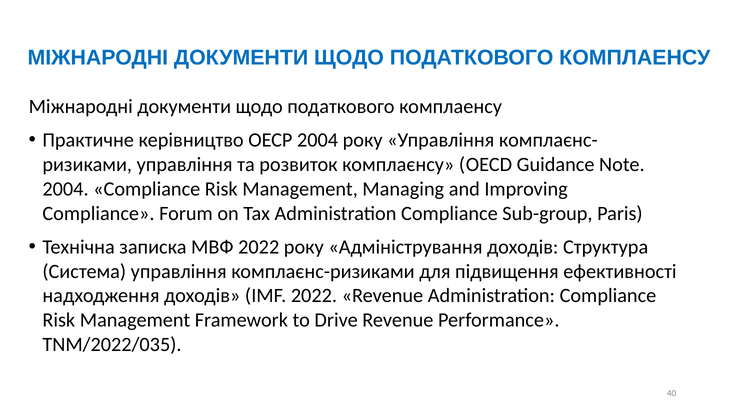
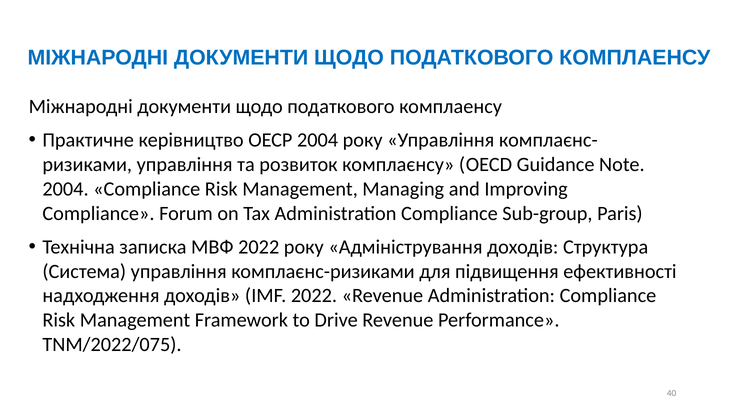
TNM/2022/035: TNM/2022/035 -> TNM/2022/075
